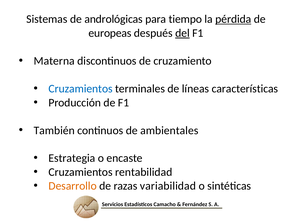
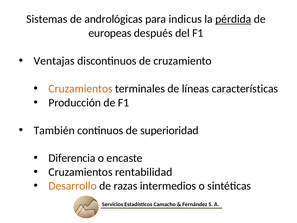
tiempo: tiempo -> indicus
del underline: present -> none
Materna: Materna -> Ventajas
Cruzamientos at (81, 89) colour: blue -> orange
ambientales: ambientales -> superioridad
Estrategia: Estrategia -> Diferencia
variabilidad: variabilidad -> intermedios
